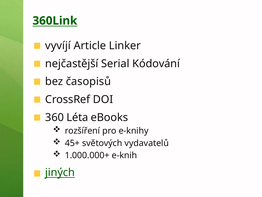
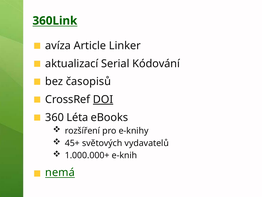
vyvíjí: vyvíjí -> avíza
nejčastější: nejčastější -> aktualizací
DOI underline: none -> present
jiných: jiných -> nemá
